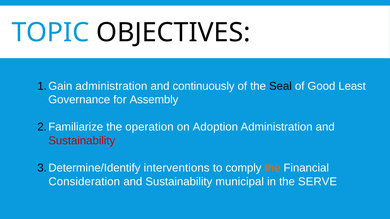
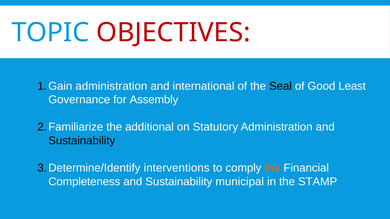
OBJECTIVES colour: black -> red
continuously: continuously -> international
operation: operation -> additional
Adoption: Adoption -> Statutory
Sustainability at (82, 141) colour: red -> black
Consideration: Consideration -> Completeness
SERVE: SERVE -> STAMP
